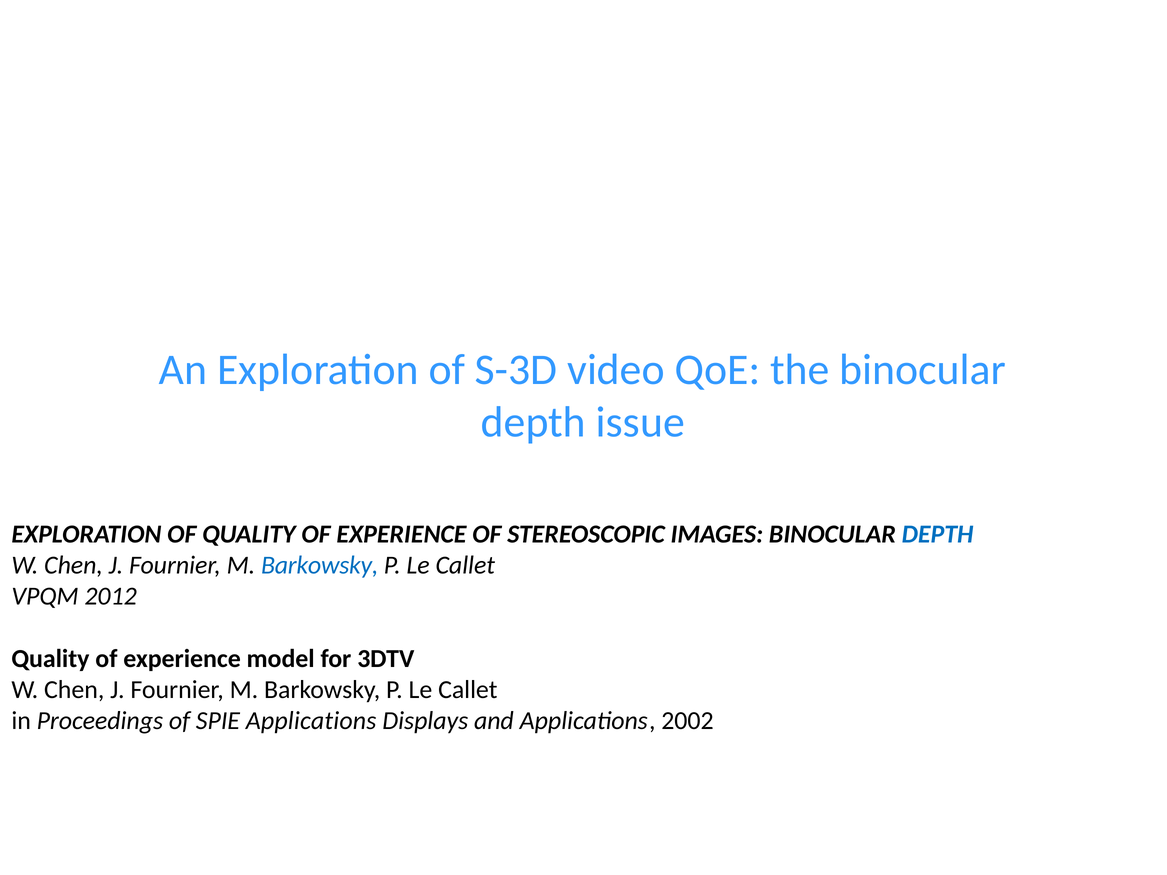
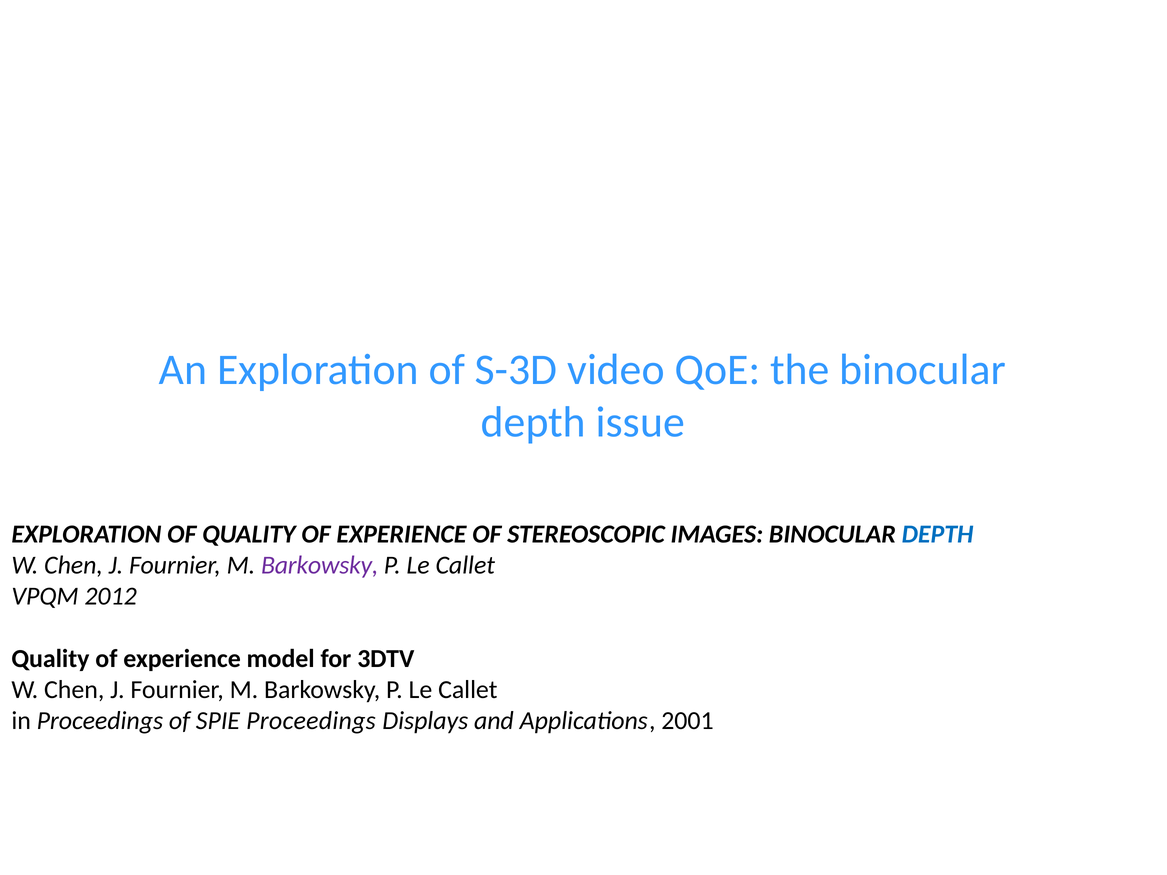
Barkowsky at (320, 565) colour: blue -> purple
SPIE Applications: Applications -> Proceedings
2002: 2002 -> 2001
